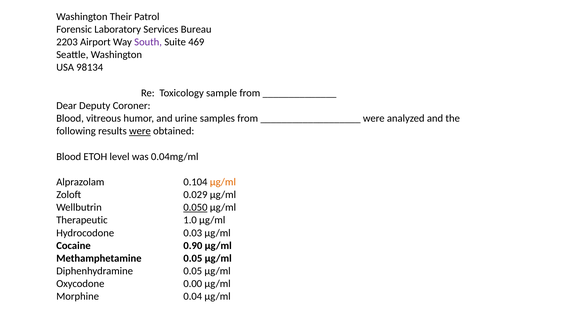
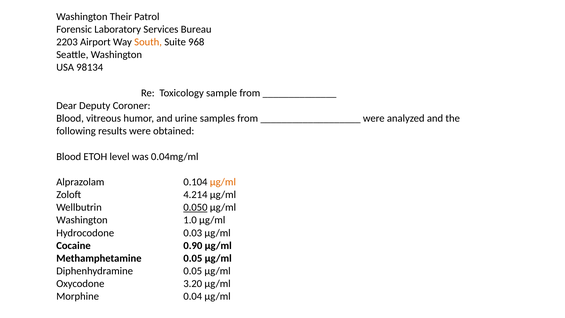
South colour: purple -> orange
469: 469 -> 968
were at (140, 131) underline: present -> none
0.029: 0.029 -> 4.214
Therapeutic at (82, 220): Therapeutic -> Washington
0.00: 0.00 -> 3.20
